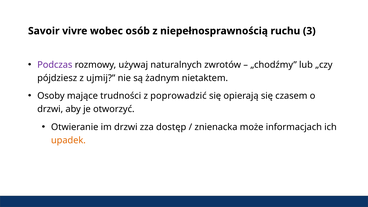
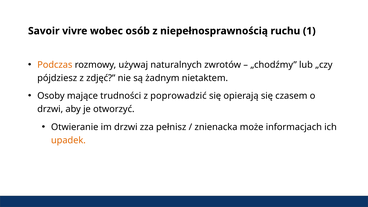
3: 3 -> 1
Podczas colour: purple -> orange
ujmij: ujmij -> zdjęć
dostęp: dostęp -> pełnisz
